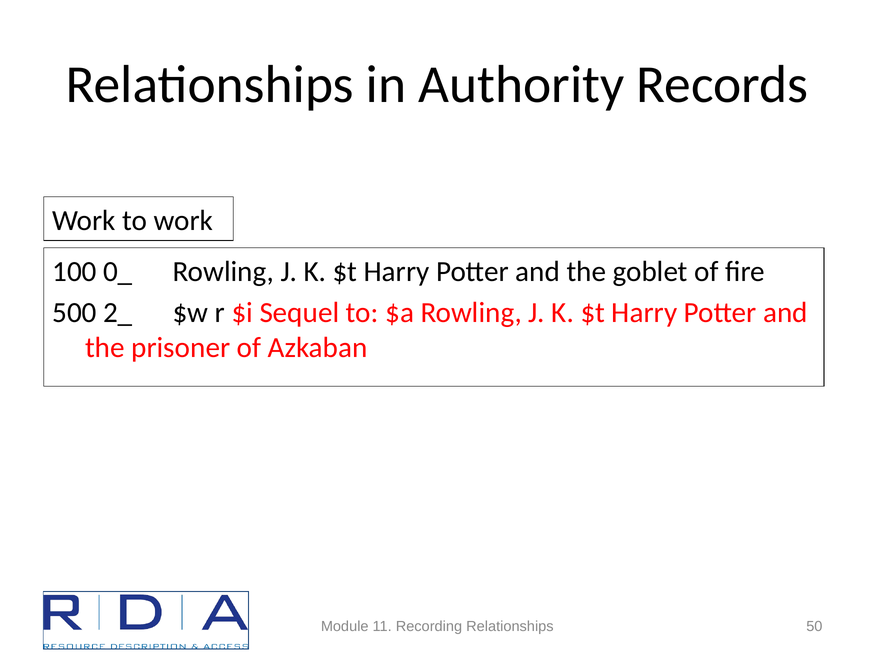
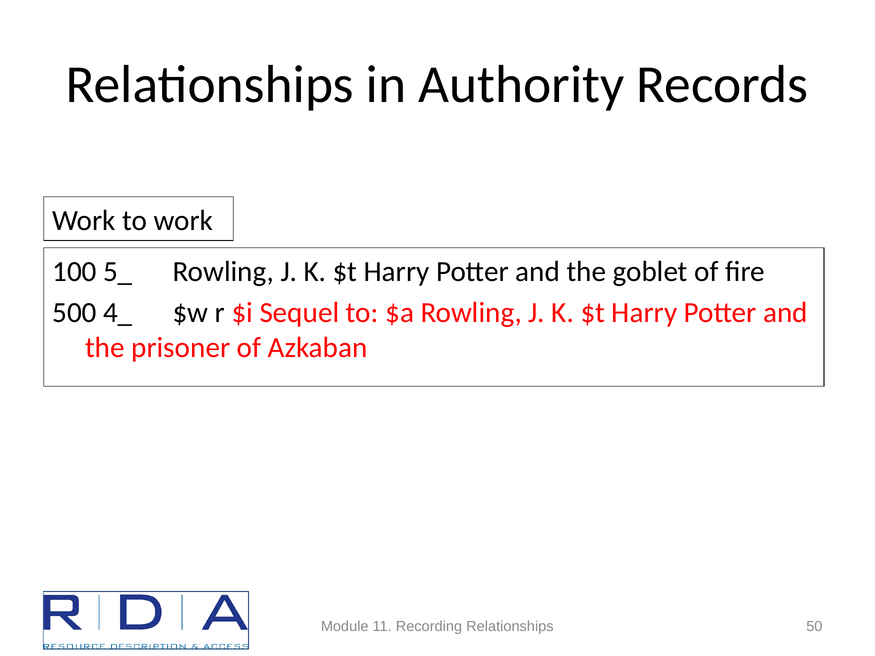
0_: 0_ -> 5_
2_: 2_ -> 4_
